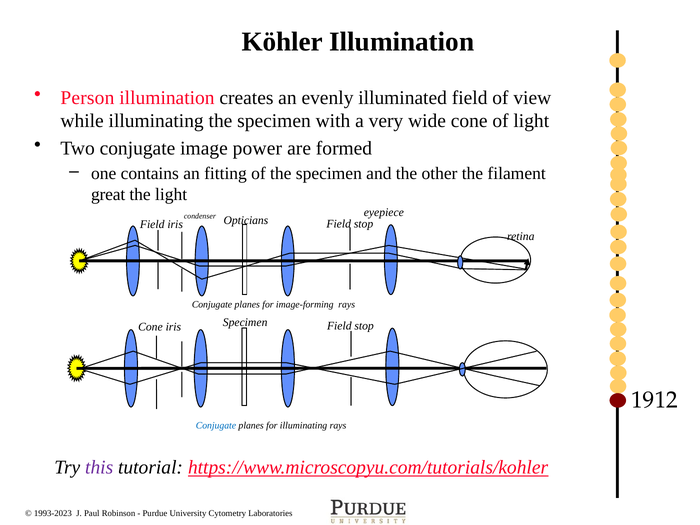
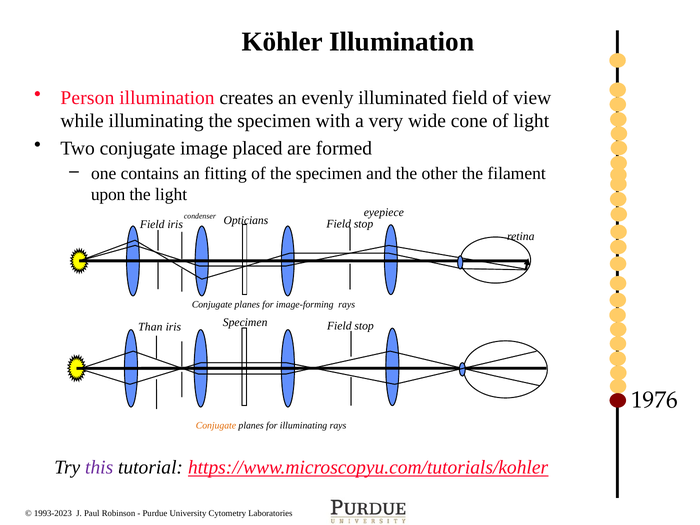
power: power -> placed
great: great -> upon
Cone at (150, 327): Cone -> Than
1912: 1912 -> 1976
Conjugate at (216, 426) colour: blue -> orange
